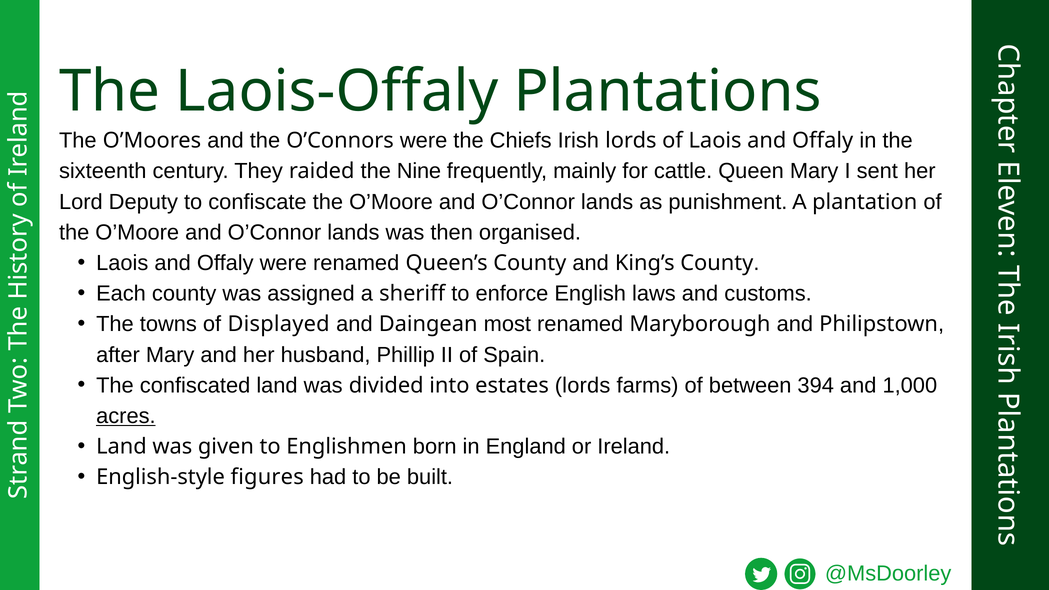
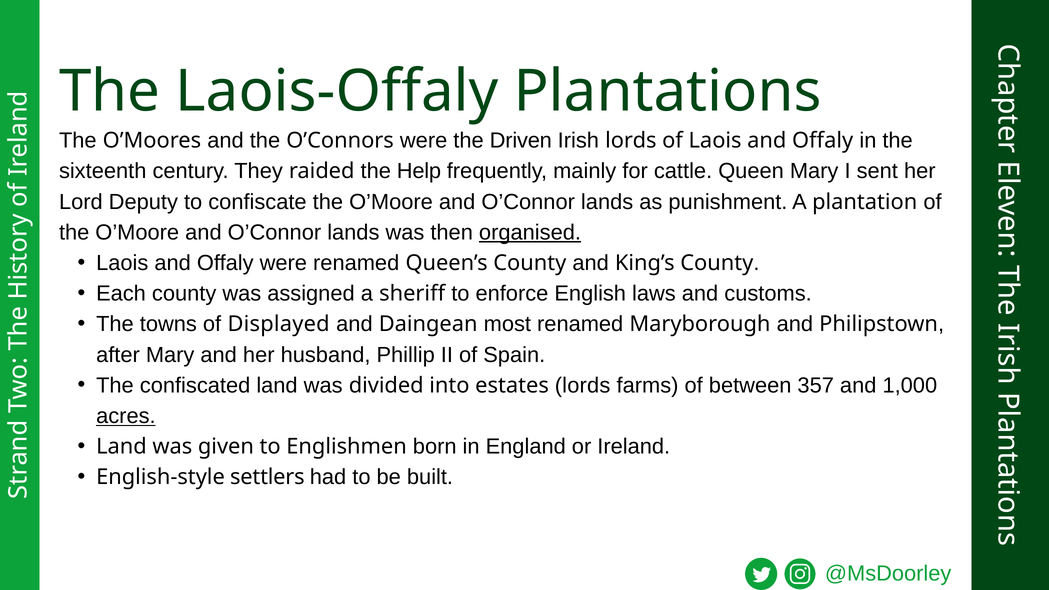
Chiefs: Chiefs -> Driven
Nine: Nine -> Help
organised underline: none -> present
394: 394 -> 357
figures: figures -> settlers
